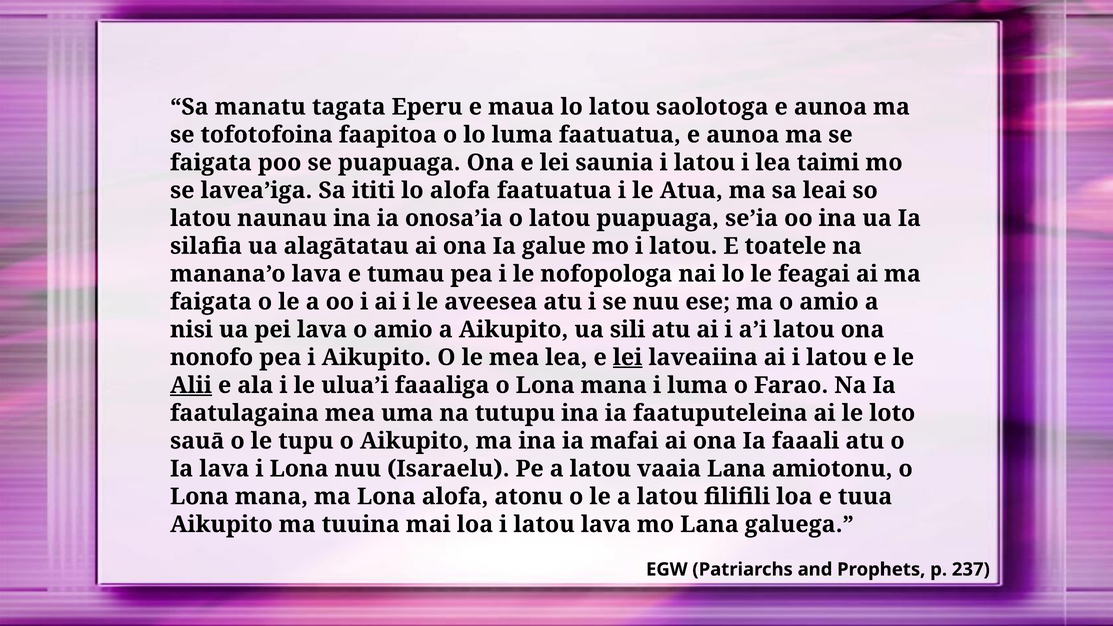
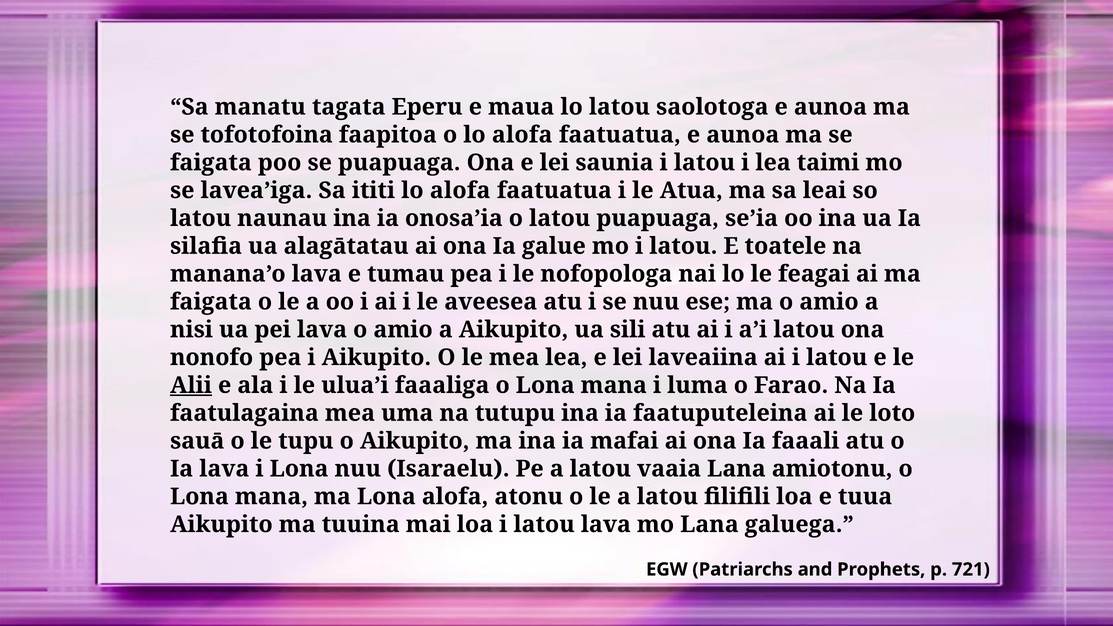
o lo luma: luma -> alofa
lei at (628, 357) underline: present -> none
237: 237 -> 721
